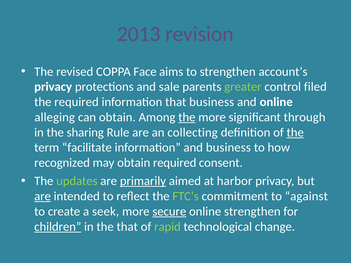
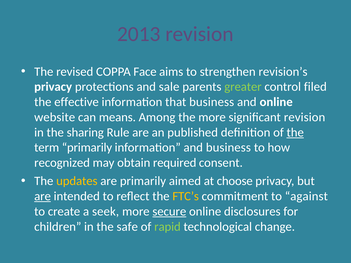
account’s: account’s -> revision’s
the required: required -> effective
alleging: alleging -> website
can obtain: obtain -> means
the at (187, 117) underline: present -> none
significant through: through -> revision
collecting: collecting -> published
term facilitate: facilitate -> primarily
updates colour: light green -> yellow
primarily at (143, 181) underline: present -> none
harbor: harbor -> choose
FTC’s colour: light green -> yellow
online strengthen: strengthen -> disclosures
children underline: present -> none
the that: that -> safe
